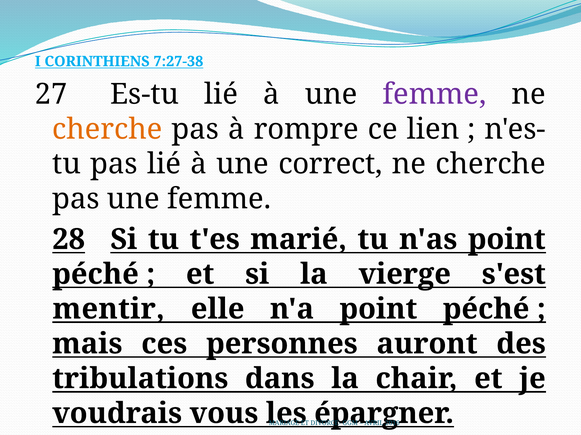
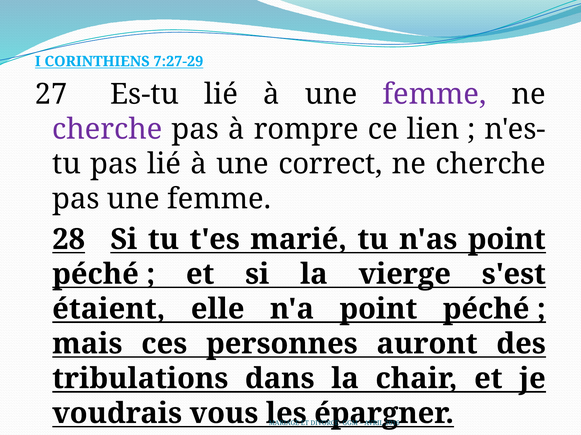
7:27-38: 7:27-38 -> 7:27-29
cherche at (107, 129) colour: orange -> purple
mentir: mentir -> étaient
